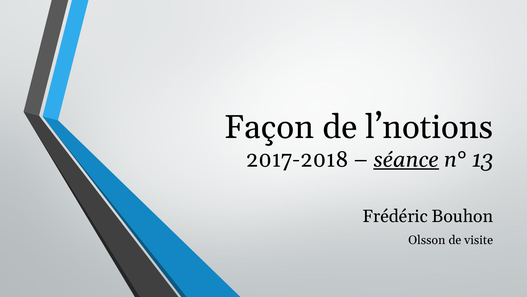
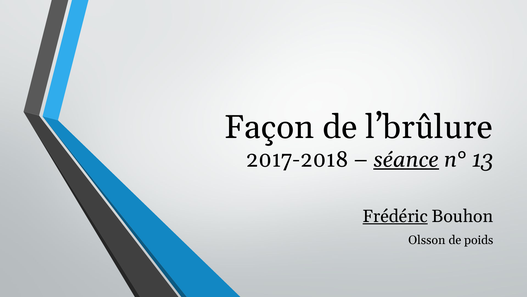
l’notions: l’notions -> l’brûlure
Frédéric underline: none -> present
visite: visite -> poids
